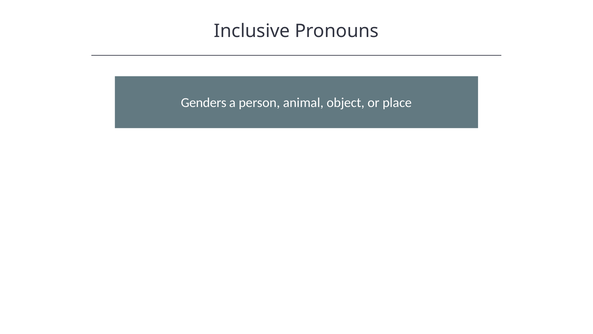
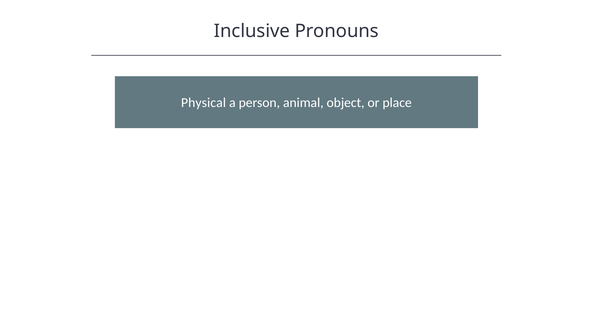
Genders: Genders -> Physical
